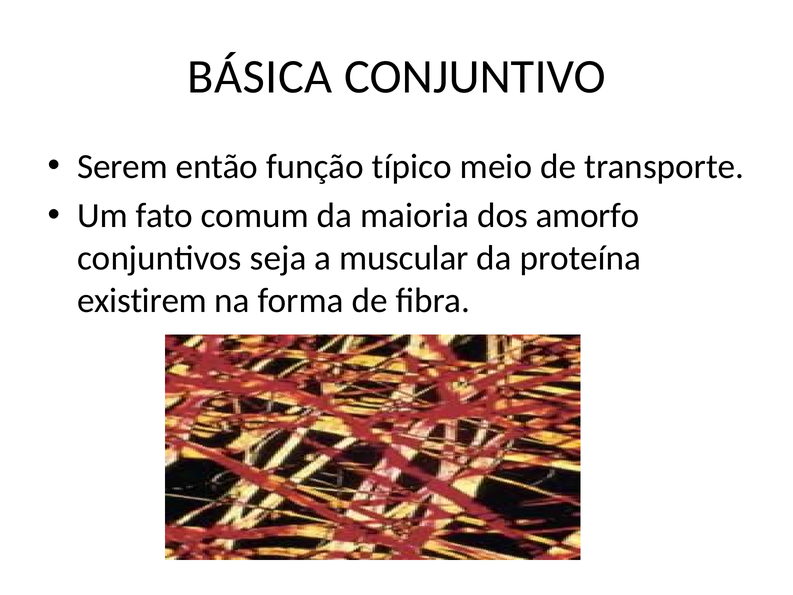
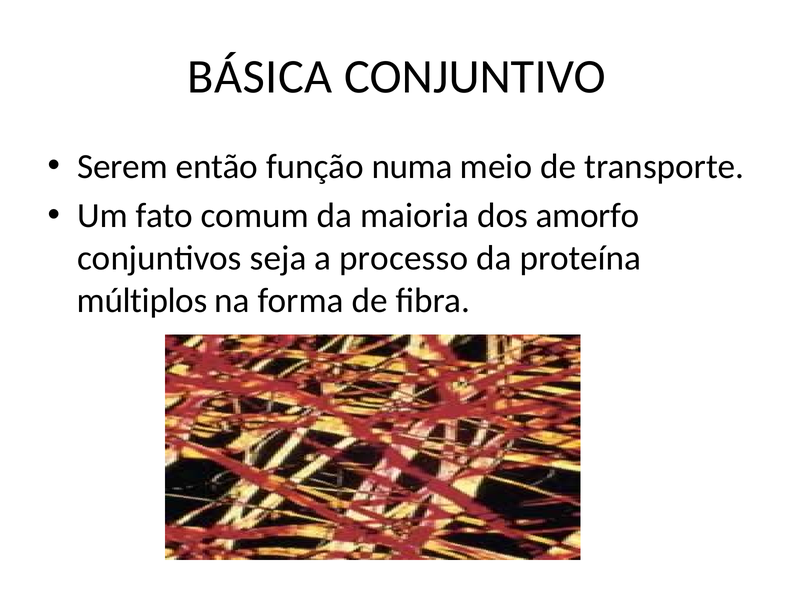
típico: típico -> numa
muscular: muscular -> processo
existirem: existirem -> múltiplos
